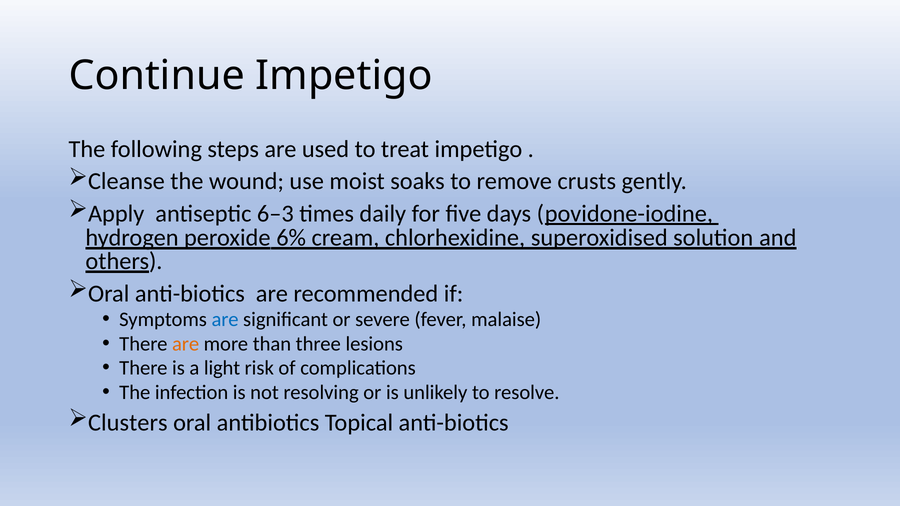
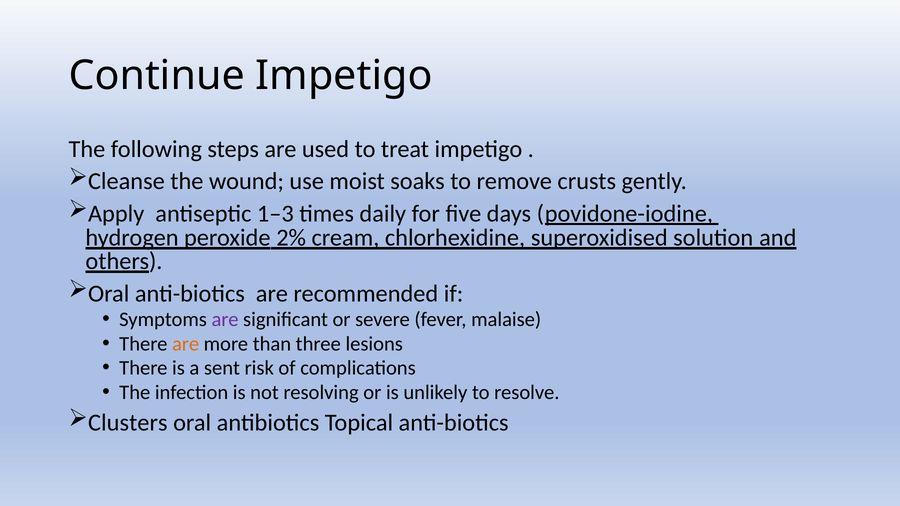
6–3: 6–3 -> 1–3
6%: 6% -> 2%
are at (225, 320) colour: blue -> purple
light: light -> sent
